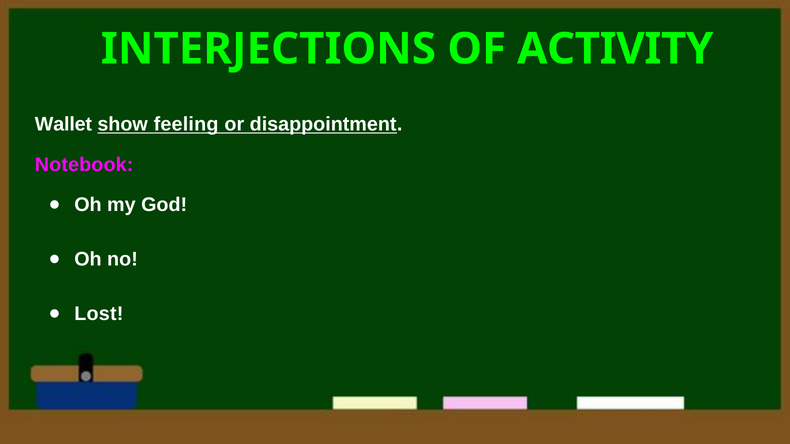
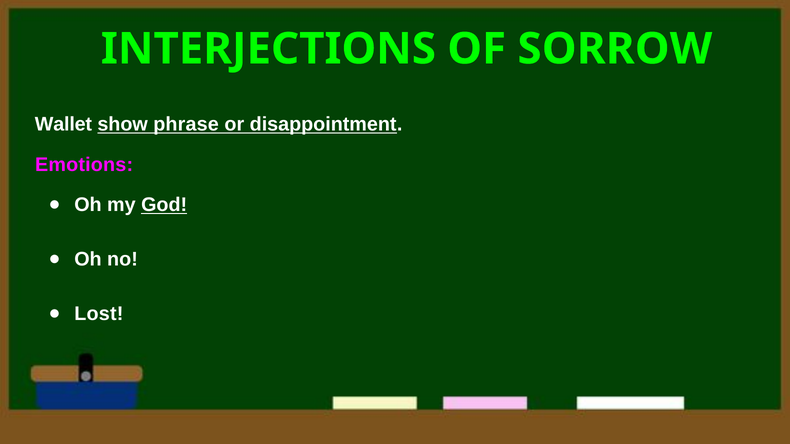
ACTIVITY: ACTIVITY -> SORROW
feeling: feeling -> phrase
Notebook: Notebook -> Emotions
God underline: none -> present
